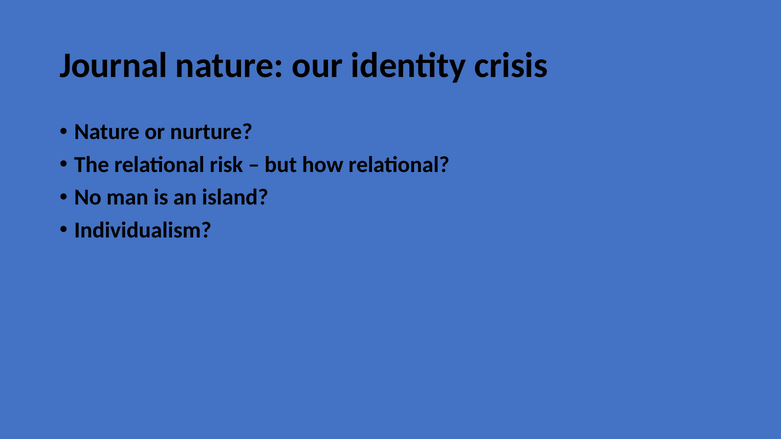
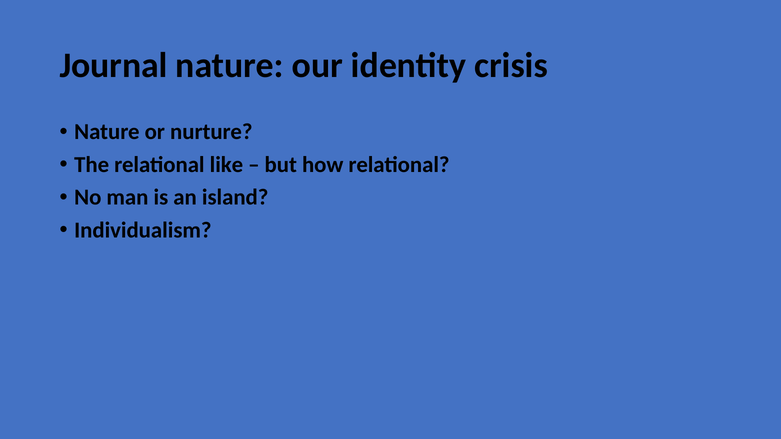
risk: risk -> like
